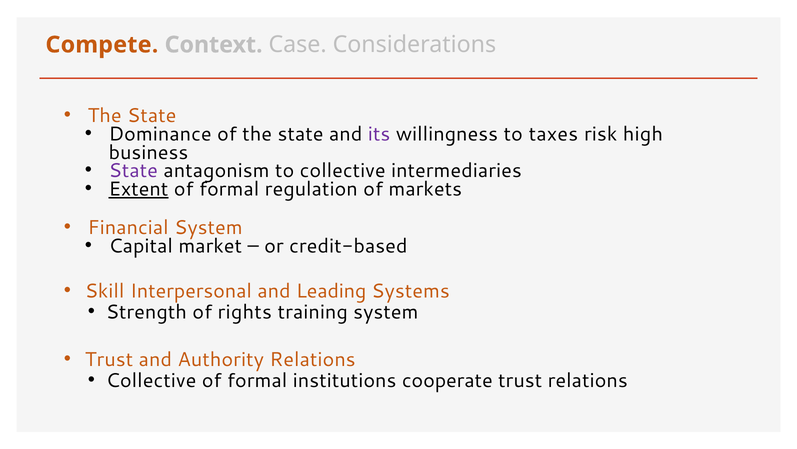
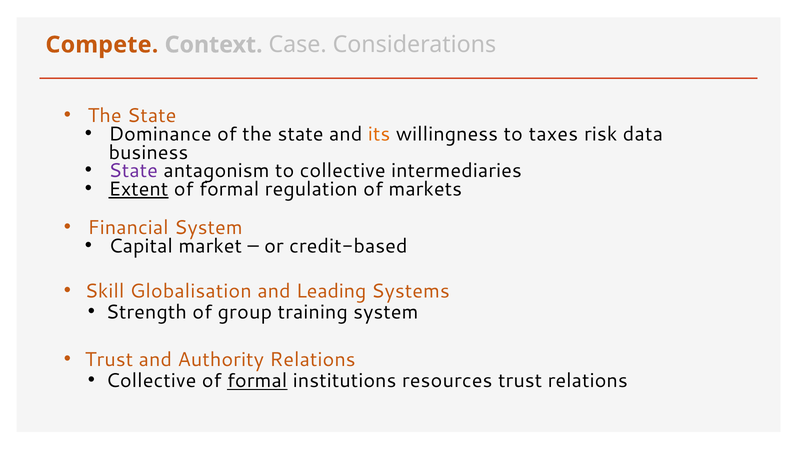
its colour: purple -> orange
high: high -> data
Interpersonal: Interpersonal -> Globalisation
rights: rights -> group
formal at (257, 380) underline: none -> present
cooperate: cooperate -> resources
